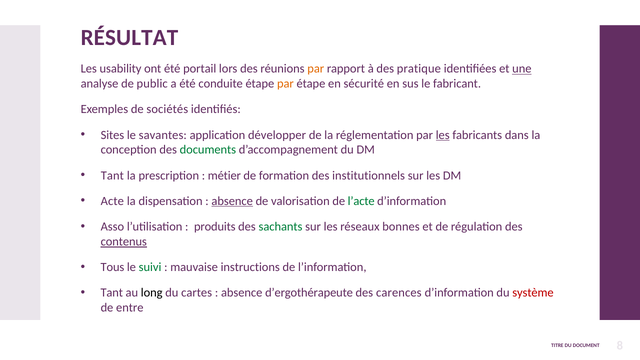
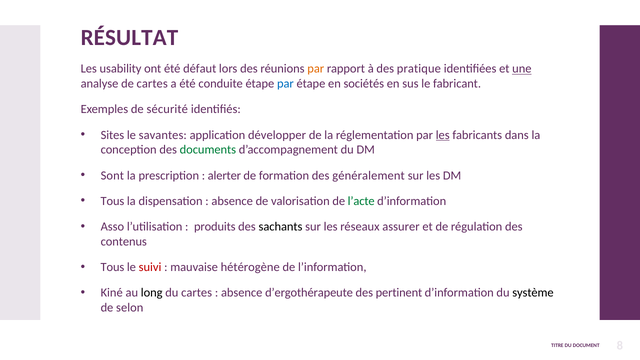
portail: portail -> défaut
de public: public -> cartes
par at (285, 84) colour: orange -> blue
sécurité: sécurité -> sociétés
sociétés: sociétés -> sécurité
Tant at (112, 175): Tant -> Sont
métier: métier -> alerter
institutionnels: institutionnels -> généralement
Acte at (112, 201): Acte -> Tous
absence at (232, 201) underline: present -> none
sachants colour: green -> black
bonnes: bonnes -> assurer
contenus underline: present -> none
suivi colour: green -> red
instructions: instructions -> hétérogène
Tant at (112, 293): Tant -> Kiné
carences: carences -> pertinent
système colour: red -> black
entre: entre -> selon
